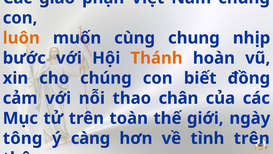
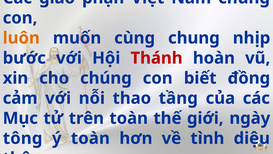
Thánh colour: orange -> red
chân: chân -> tầng
ý càng: càng -> toàn
tình trên: trên -> diệu
